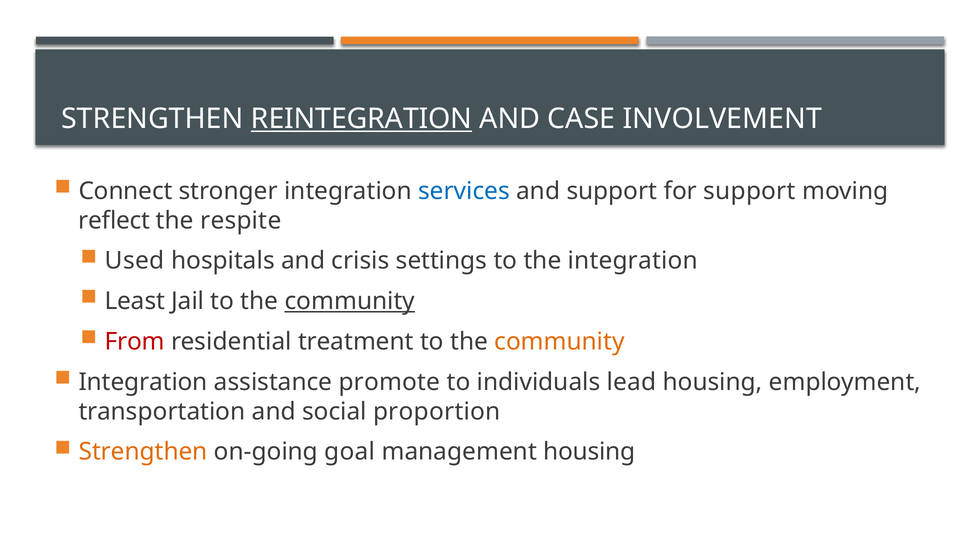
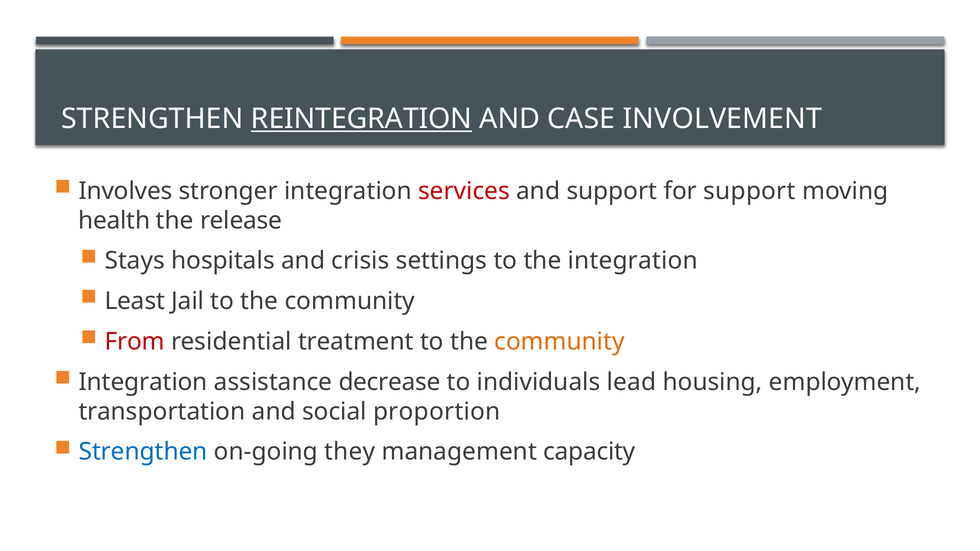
Connect: Connect -> Involves
services colour: blue -> red
reflect: reflect -> health
respite: respite -> release
Used: Used -> Stays
community at (350, 301) underline: present -> none
promote: promote -> decrease
Strengthen at (143, 452) colour: orange -> blue
goal: goal -> they
management housing: housing -> capacity
